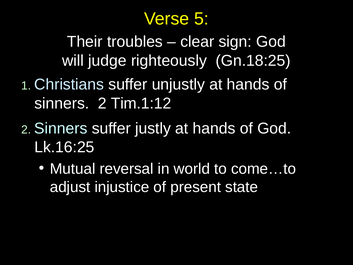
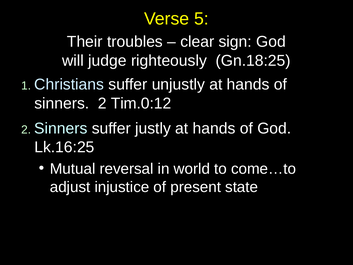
Tim.1:12: Tim.1:12 -> Tim.0:12
